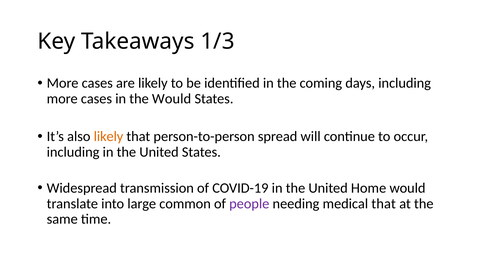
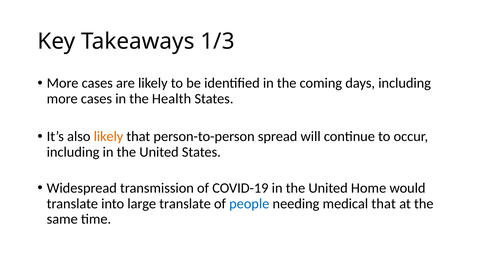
the Would: Would -> Health
large common: common -> translate
people colour: purple -> blue
